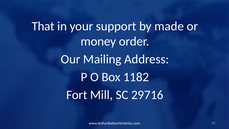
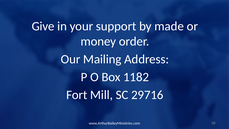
That: That -> Give
